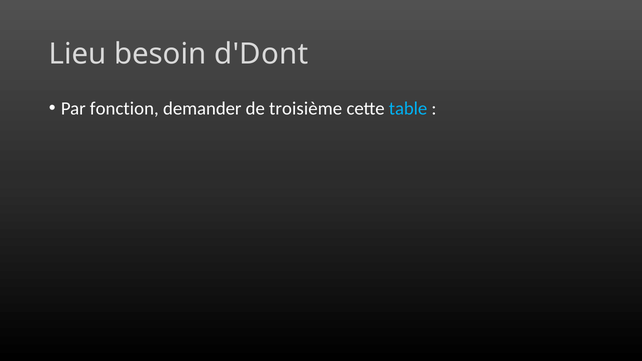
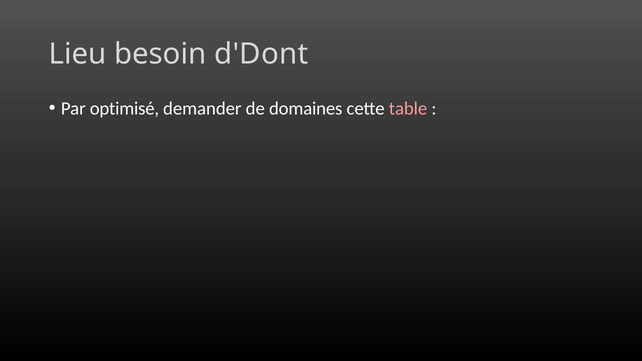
fonction: fonction -> optimisé
troisième: troisième -> domaines
table colour: light blue -> pink
